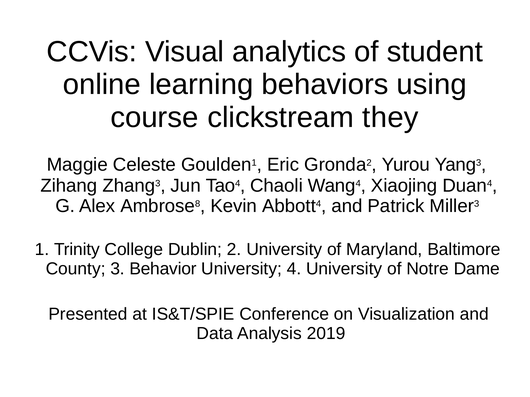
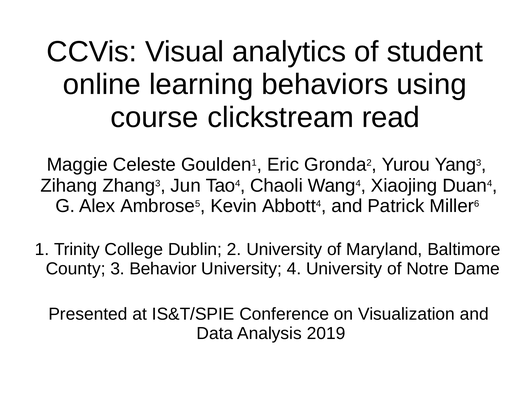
they: they -> read
8: 8 -> 5
3 at (477, 204): 3 -> 6
